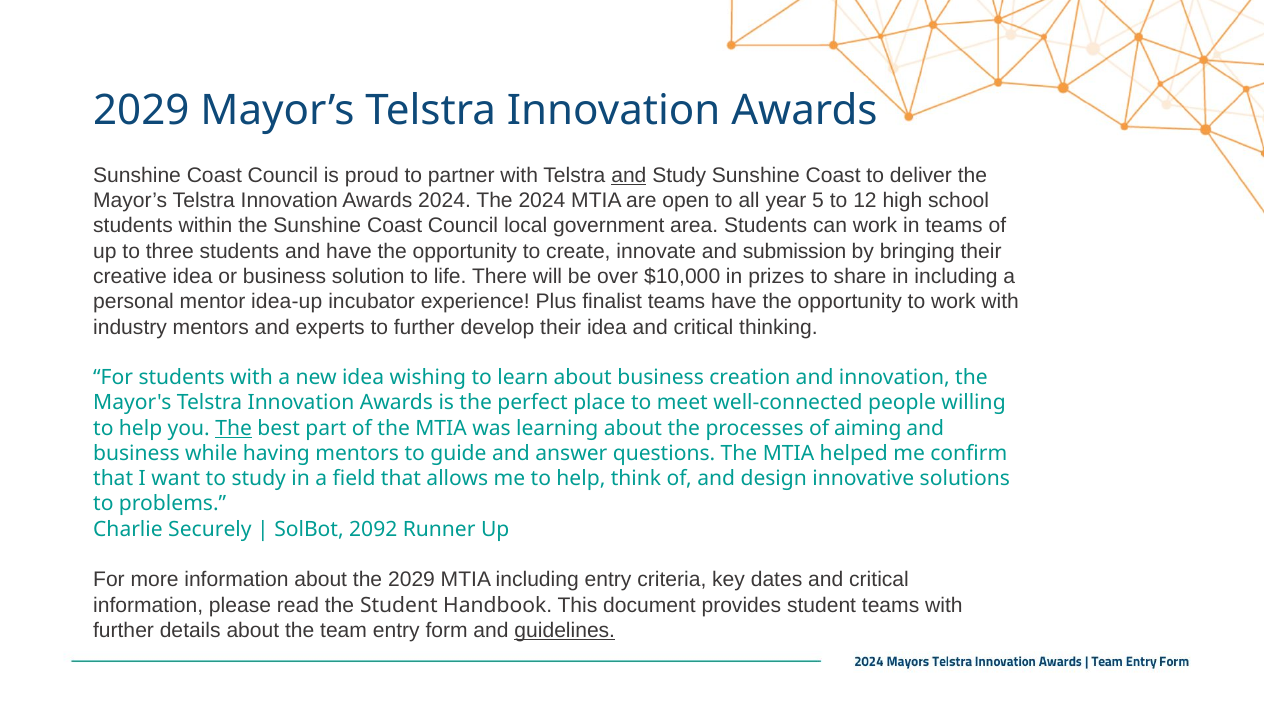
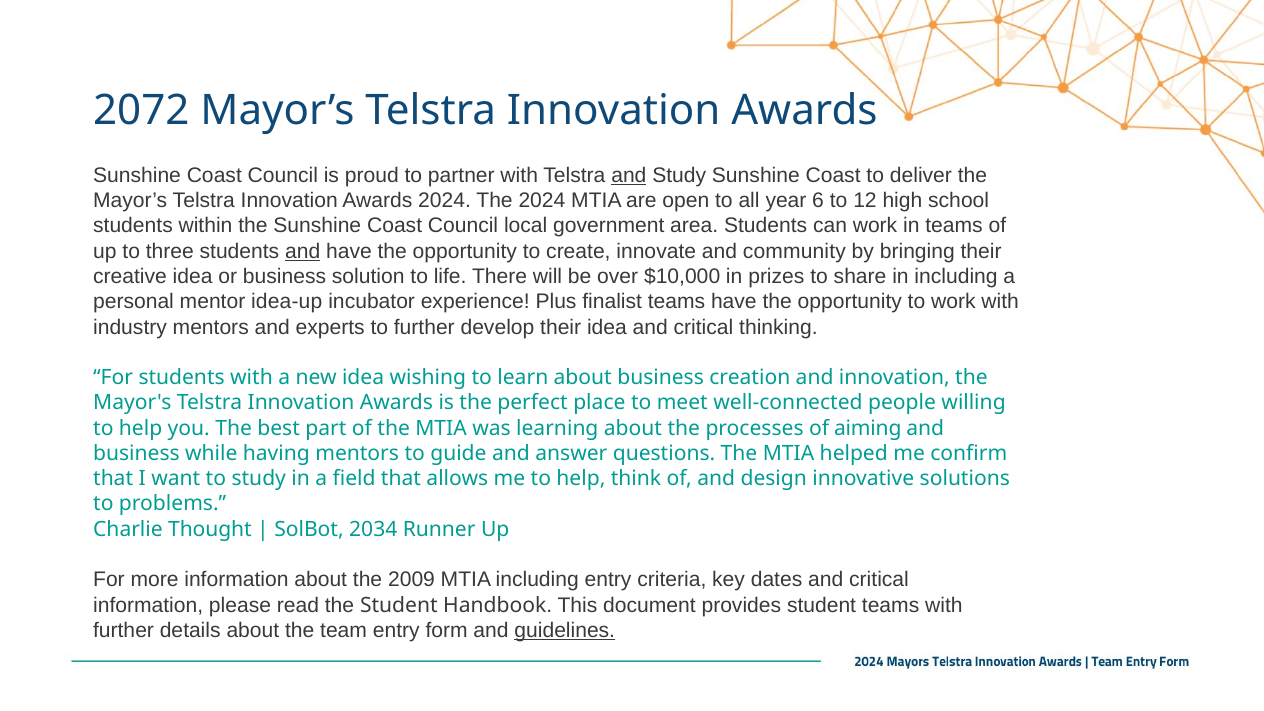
2029 at (141, 111): 2029 -> 2072
5: 5 -> 6
and at (303, 251) underline: none -> present
submission: submission -> community
The at (234, 428) underline: present -> none
Securely: Securely -> Thought
2092: 2092 -> 2034
the 2029: 2029 -> 2009
